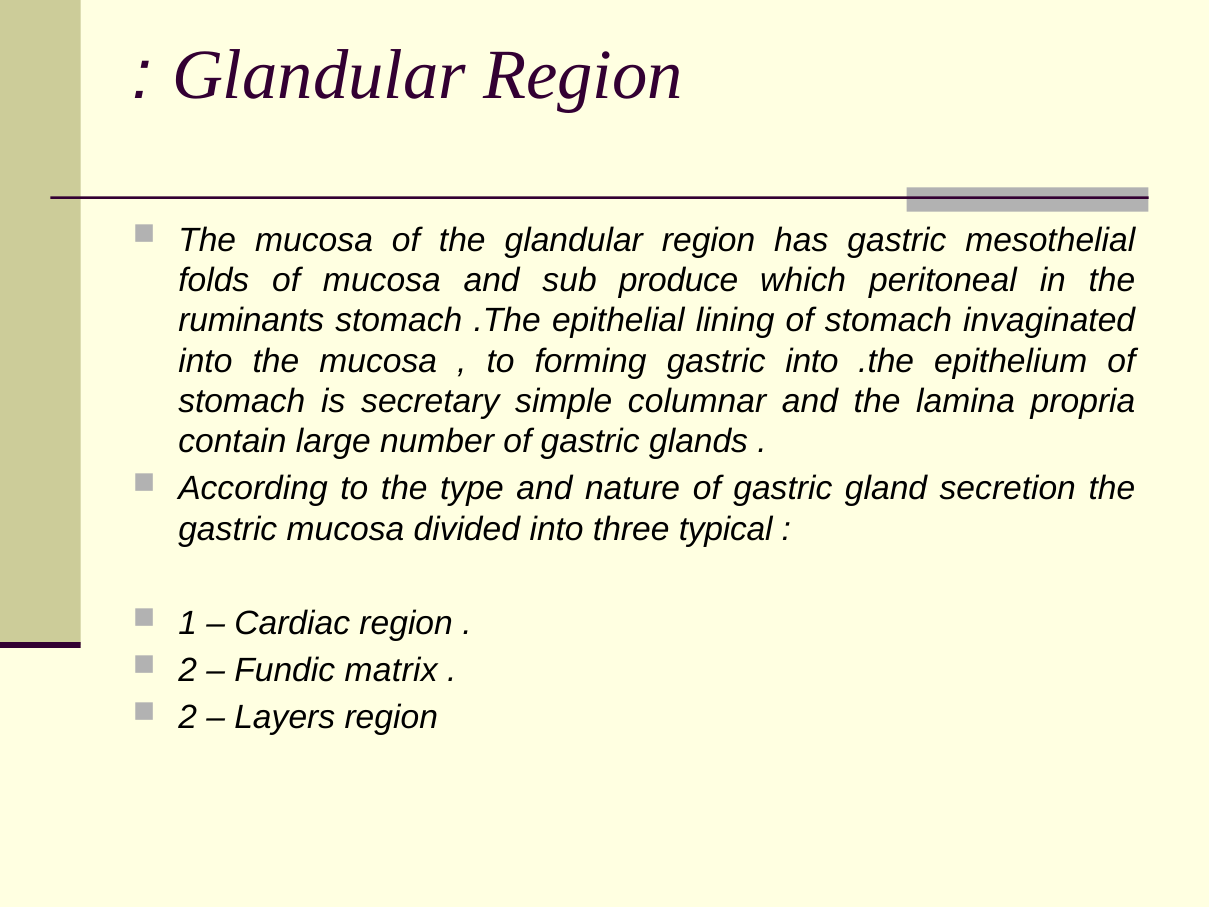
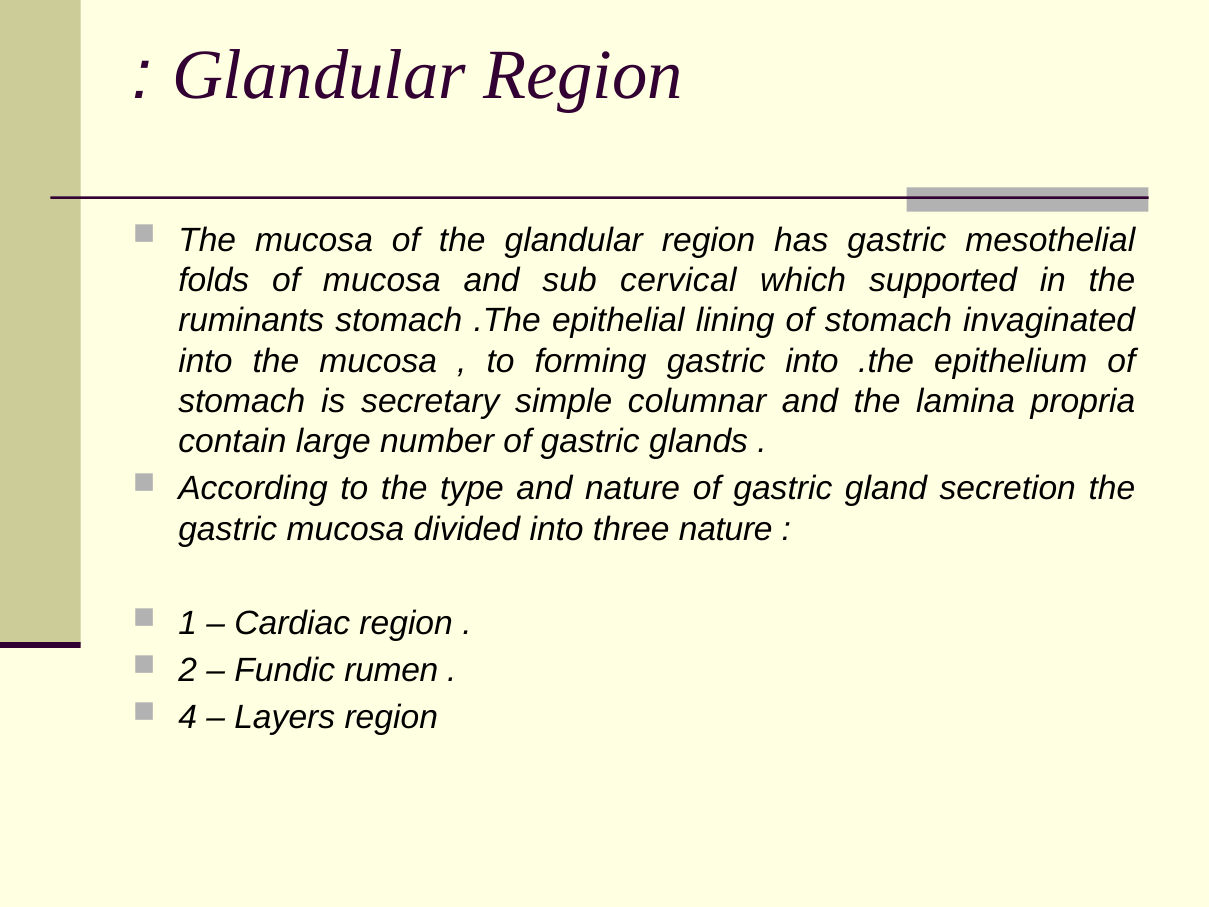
produce: produce -> cervical
peritoneal: peritoneal -> supported
three typical: typical -> nature
matrix: matrix -> rumen
2 at (188, 717): 2 -> 4
